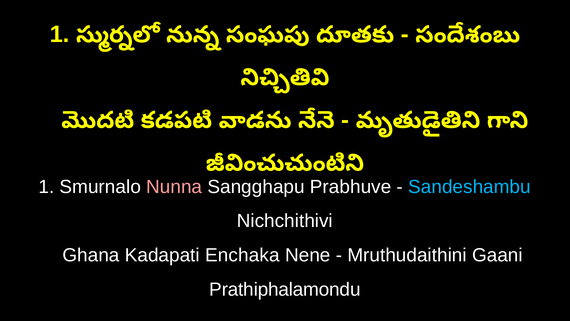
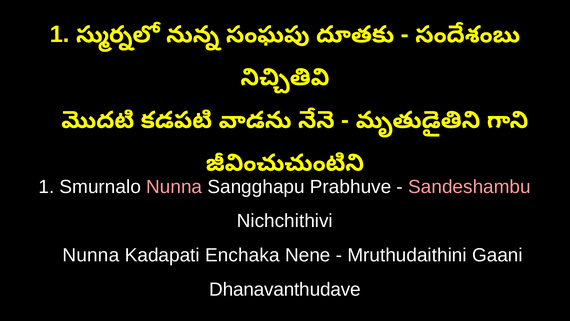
Sandeshambu colour: light blue -> pink
Ghana at (91, 255): Ghana -> Nunna
Prathiphalamondu: Prathiphalamondu -> Dhanavanthudave
